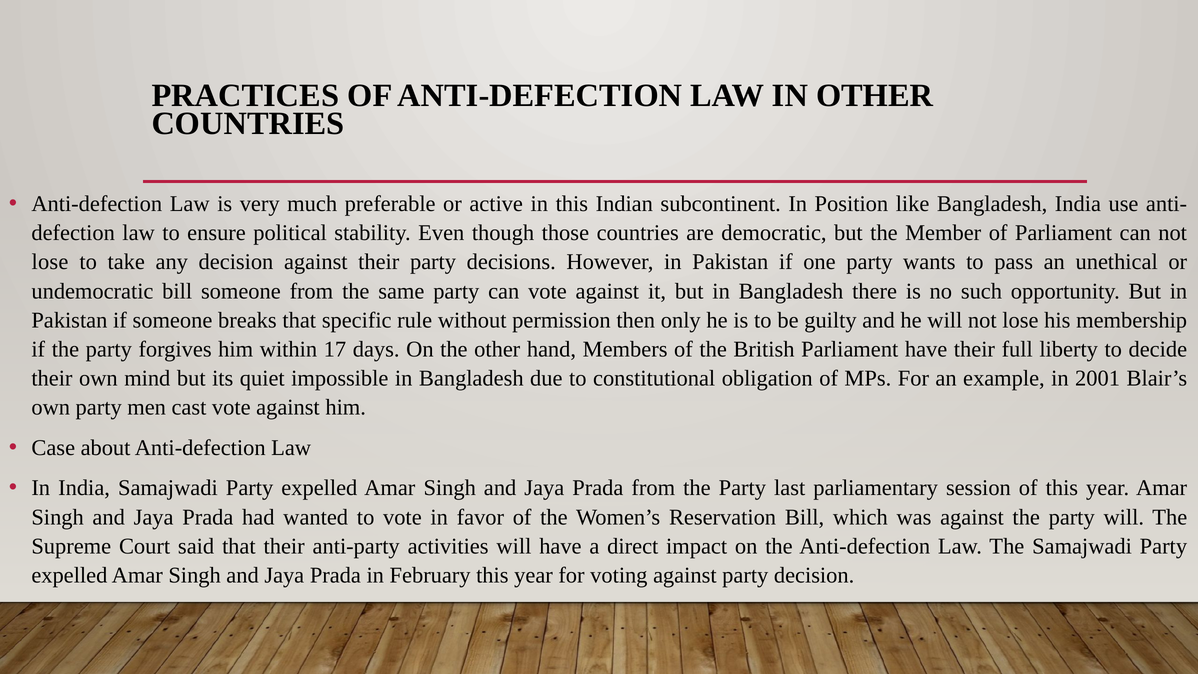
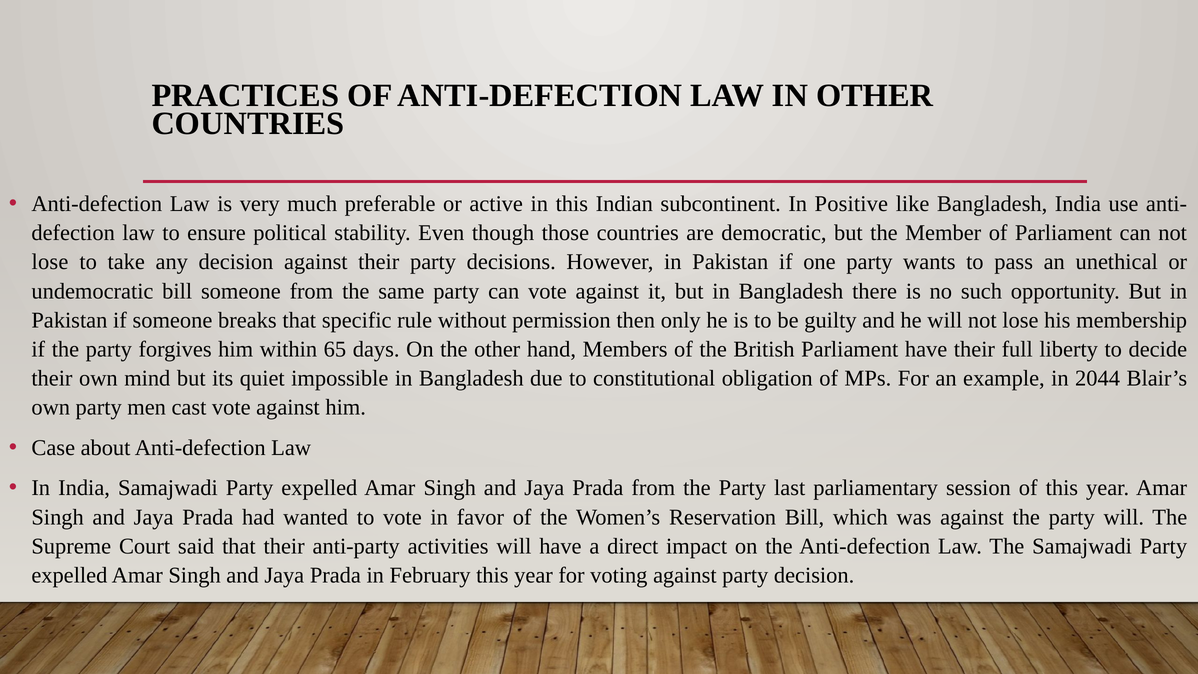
Position: Position -> Positive
17: 17 -> 65
2001: 2001 -> 2044
